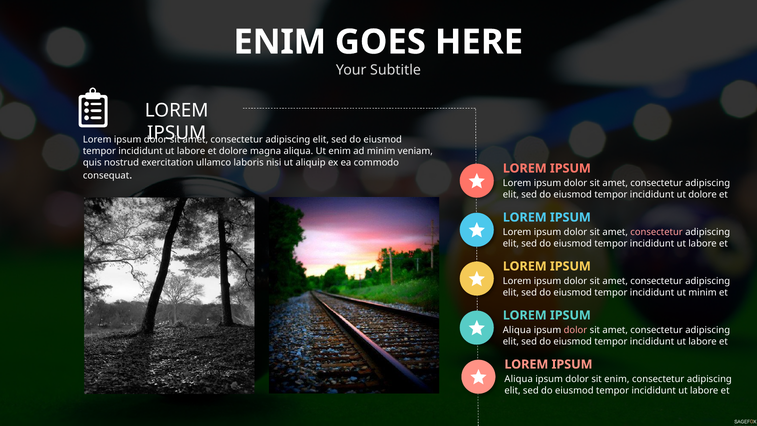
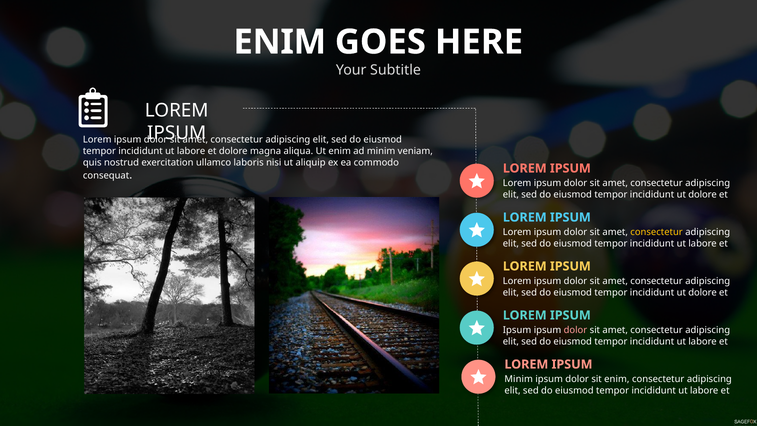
consectetur at (657, 232) colour: pink -> yellow
minim at (703, 292): minim -> dolore
Aliqua at (517, 330): Aliqua -> Ipsum
Aliqua at (519, 379): Aliqua -> Minim
